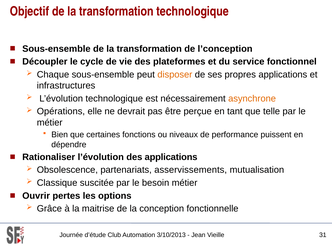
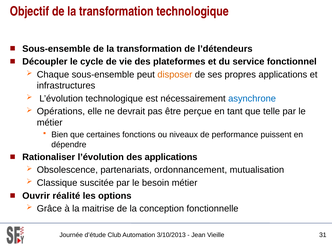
l’conception: l’conception -> l’détendeurs
asynchrone colour: orange -> blue
asservissements: asservissements -> ordonnancement
pertes: pertes -> réalité
